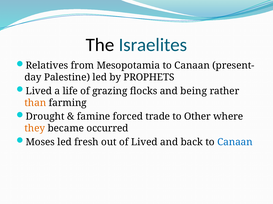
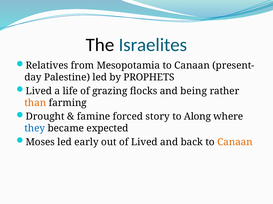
trade: trade -> story
Other: Other -> Along
they colour: orange -> blue
occurred: occurred -> expected
fresh: fresh -> early
Canaan at (235, 143) colour: blue -> orange
